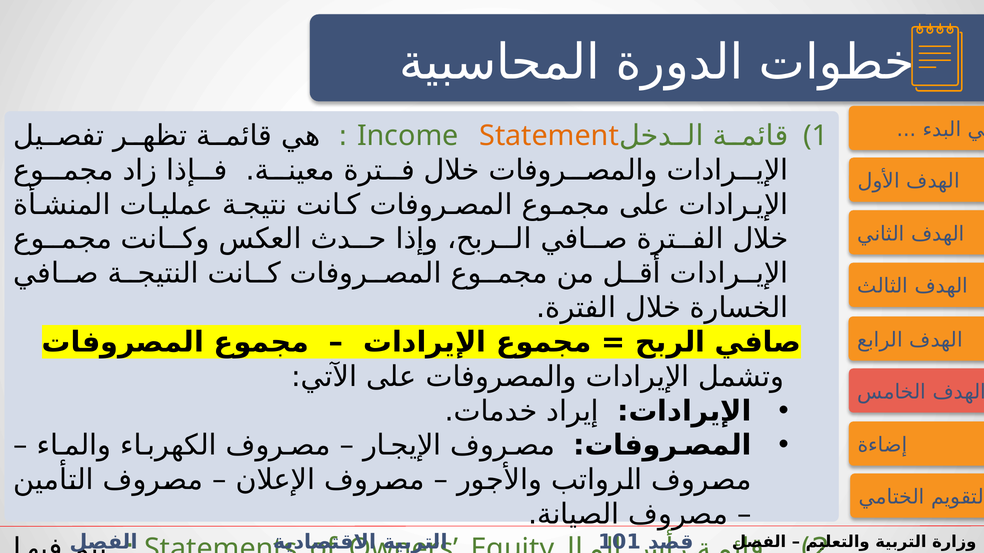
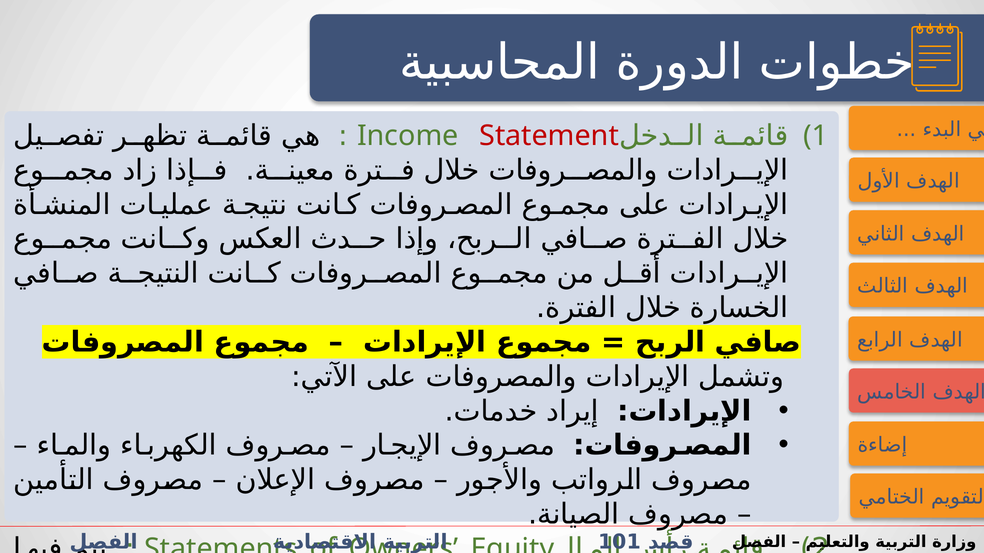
Statement colour: orange -> red
